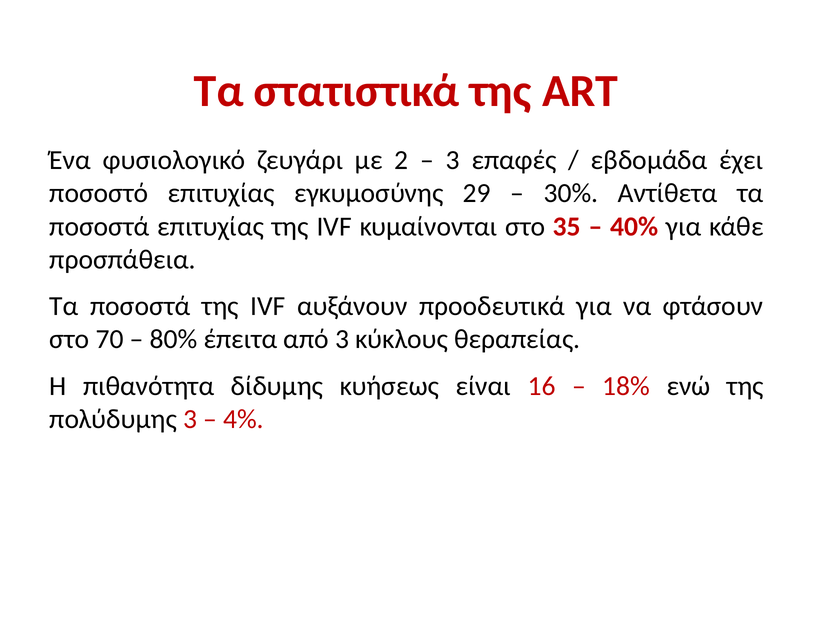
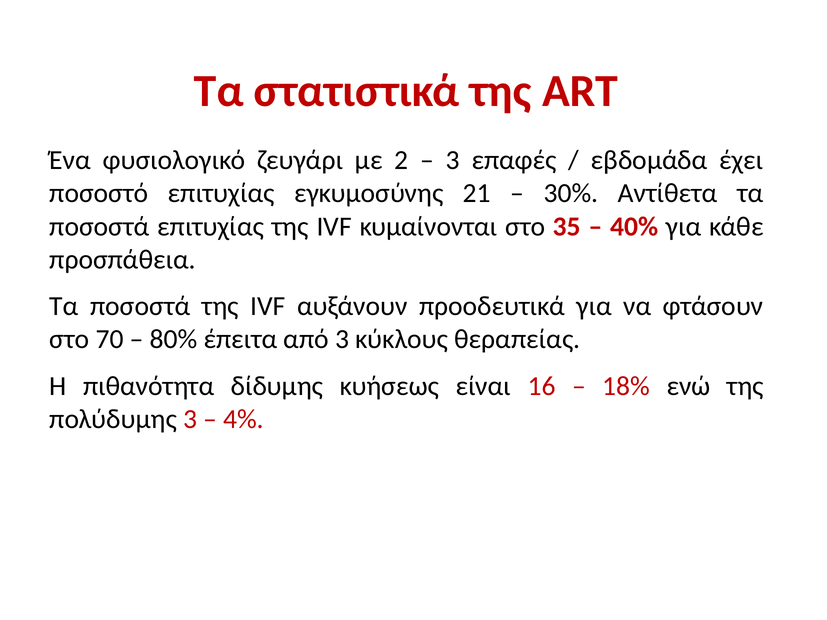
29: 29 -> 21
